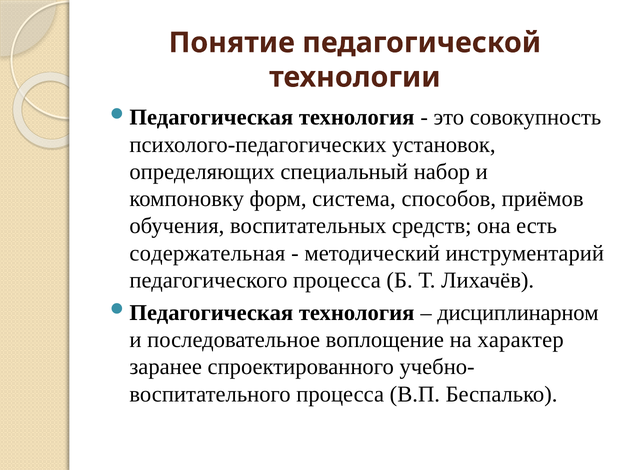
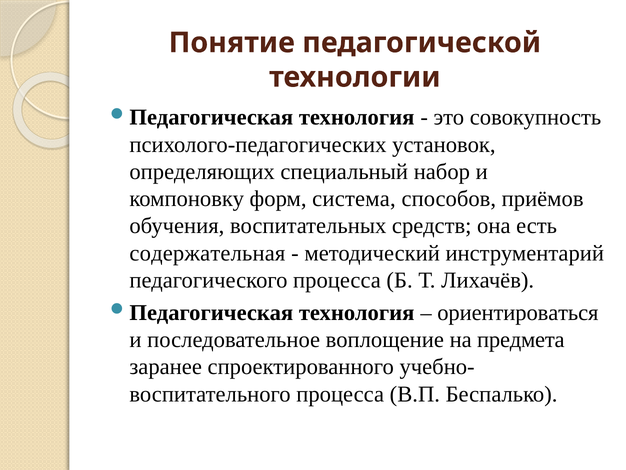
дисциплинарном: дисциплинарном -> ориентироваться
характер: характер -> предмета
